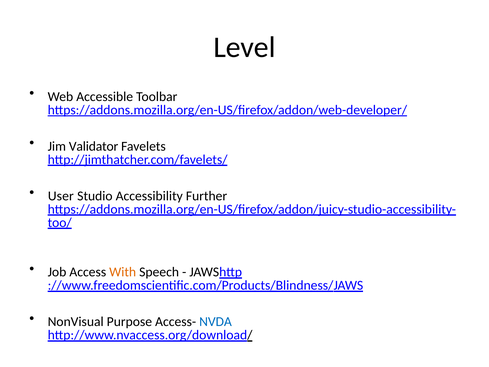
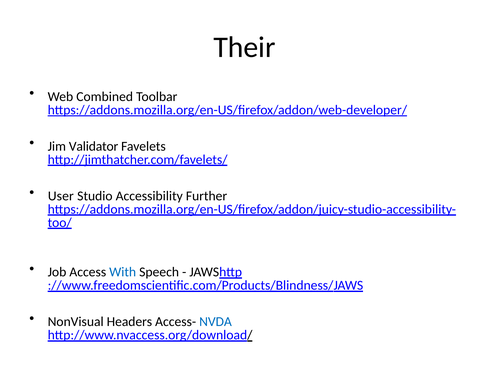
Level: Level -> Their
Accessible: Accessible -> Combined
With colour: orange -> blue
Purpose: Purpose -> Headers
